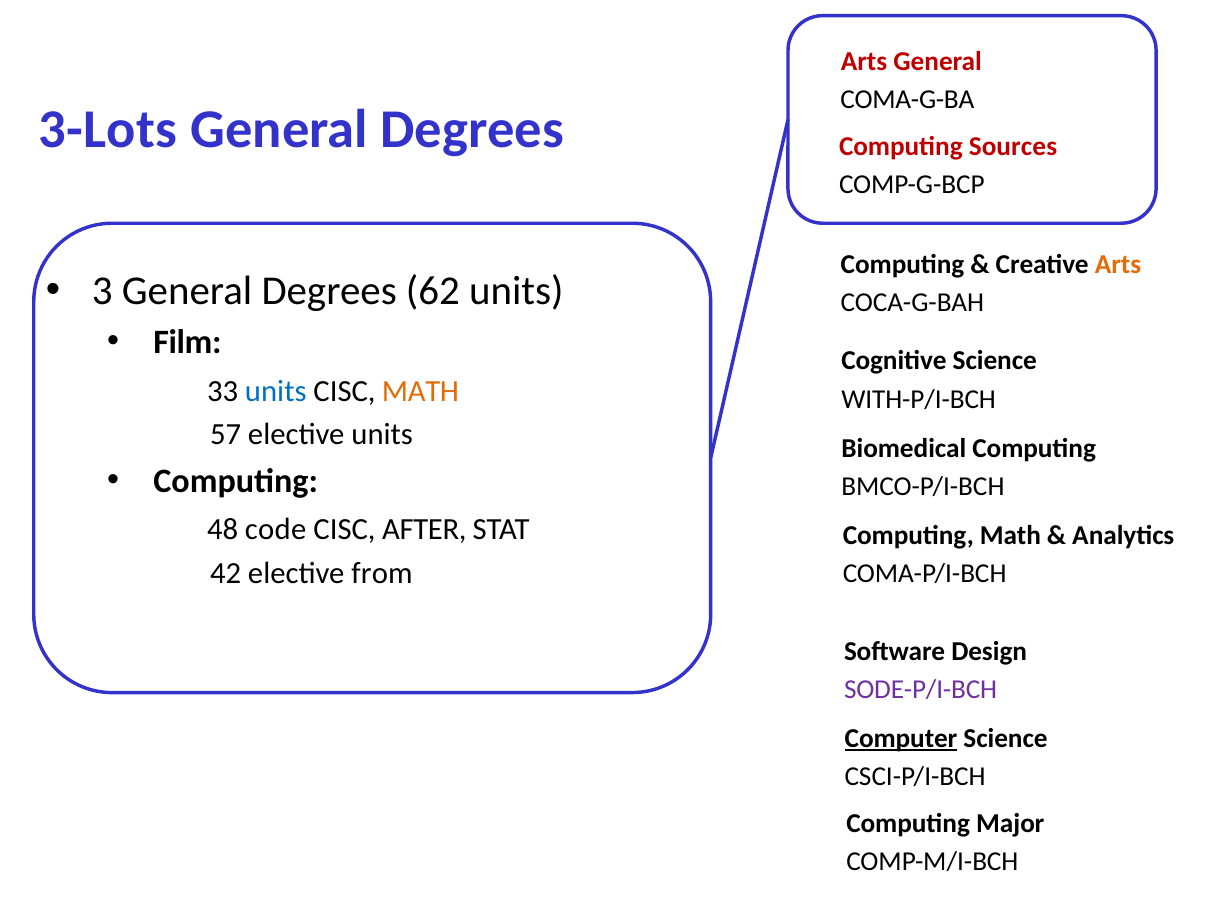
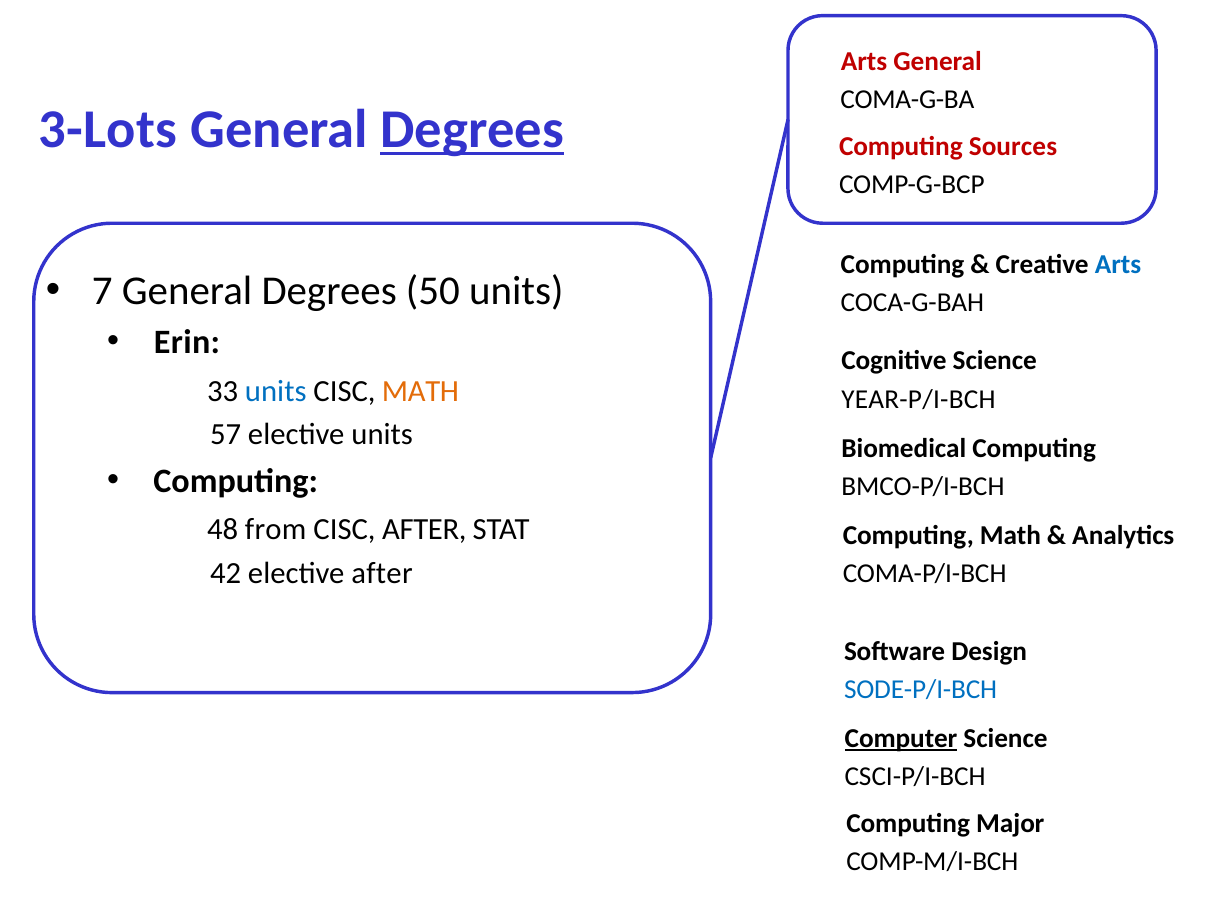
Degrees at (472, 130) underline: none -> present
Arts at (1118, 264) colour: orange -> blue
3: 3 -> 7
62: 62 -> 50
Film: Film -> Erin
WITH-P/I-BCH: WITH-P/I-BCH -> YEAR-P/I-BCH
code: code -> from
elective from: from -> after
SODE-P/I-BCH colour: purple -> blue
